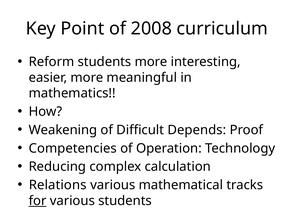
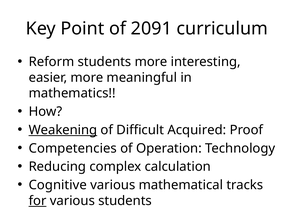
2008: 2008 -> 2091
Weakening underline: none -> present
Depends: Depends -> Acquired
Relations: Relations -> Cognitive
